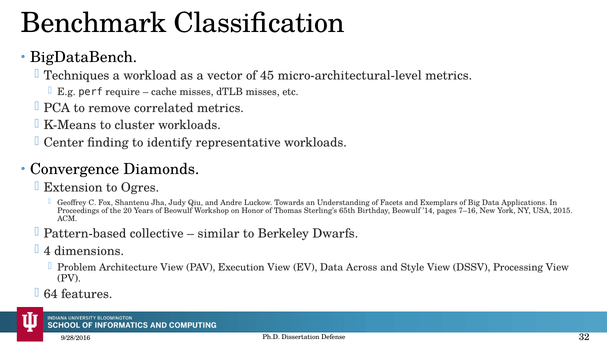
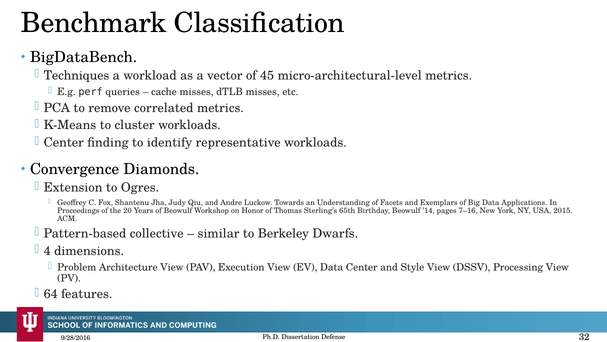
require: require -> queries
Data Across: Across -> Center
